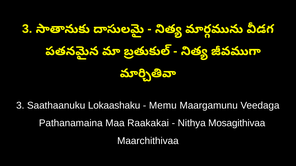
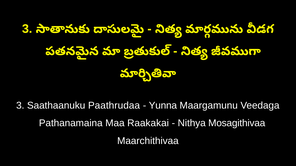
Lokaashaku: Lokaashaku -> Paathrudaa
Memu: Memu -> Yunna
